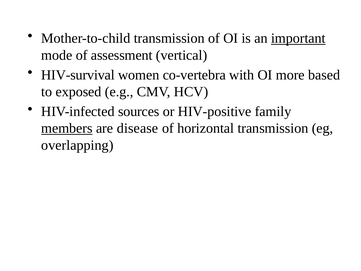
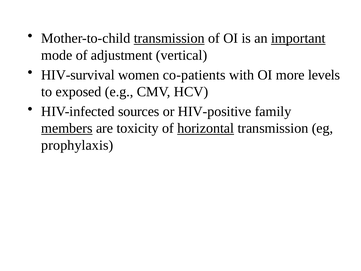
transmission at (169, 38) underline: none -> present
assessment: assessment -> adjustment
co-vertebra: co-vertebra -> co-patients
based: based -> levels
disease: disease -> toxicity
horizontal underline: none -> present
overlapping: overlapping -> prophylaxis
